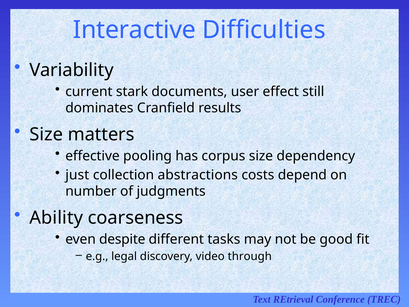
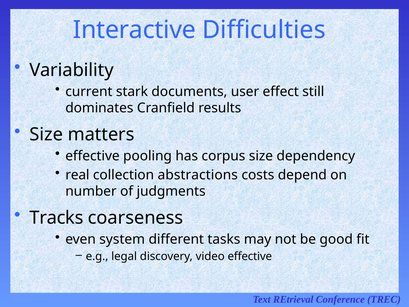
just: just -> real
Ability: Ability -> Tracks
despite: despite -> system
video through: through -> effective
